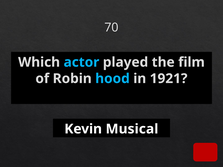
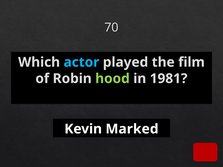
hood colour: light blue -> light green
1921: 1921 -> 1981
Musical: Musical -> Marked
